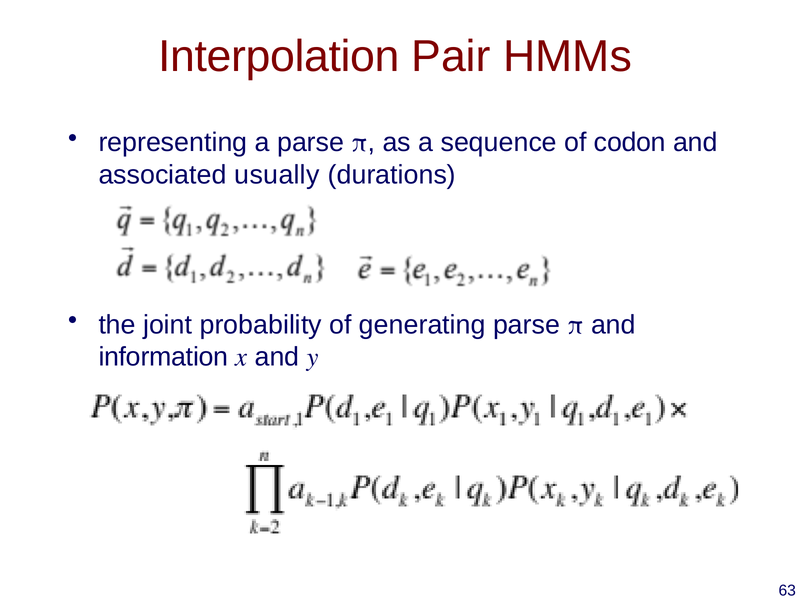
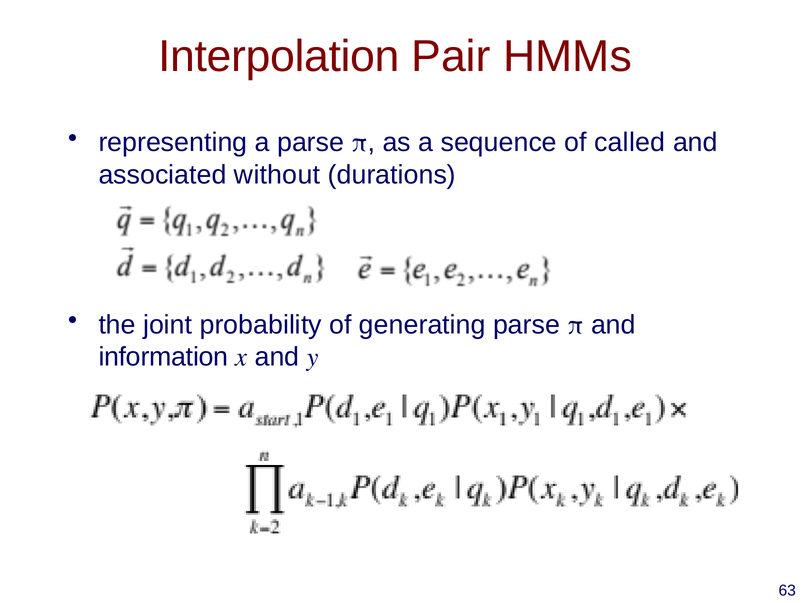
codon: codon -> called
usually: usually -> without
